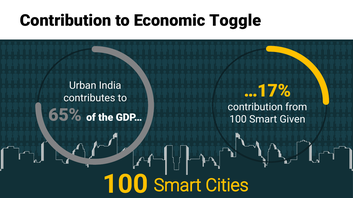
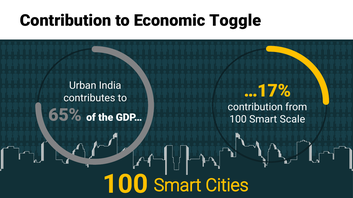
Given: Given -> Scale
